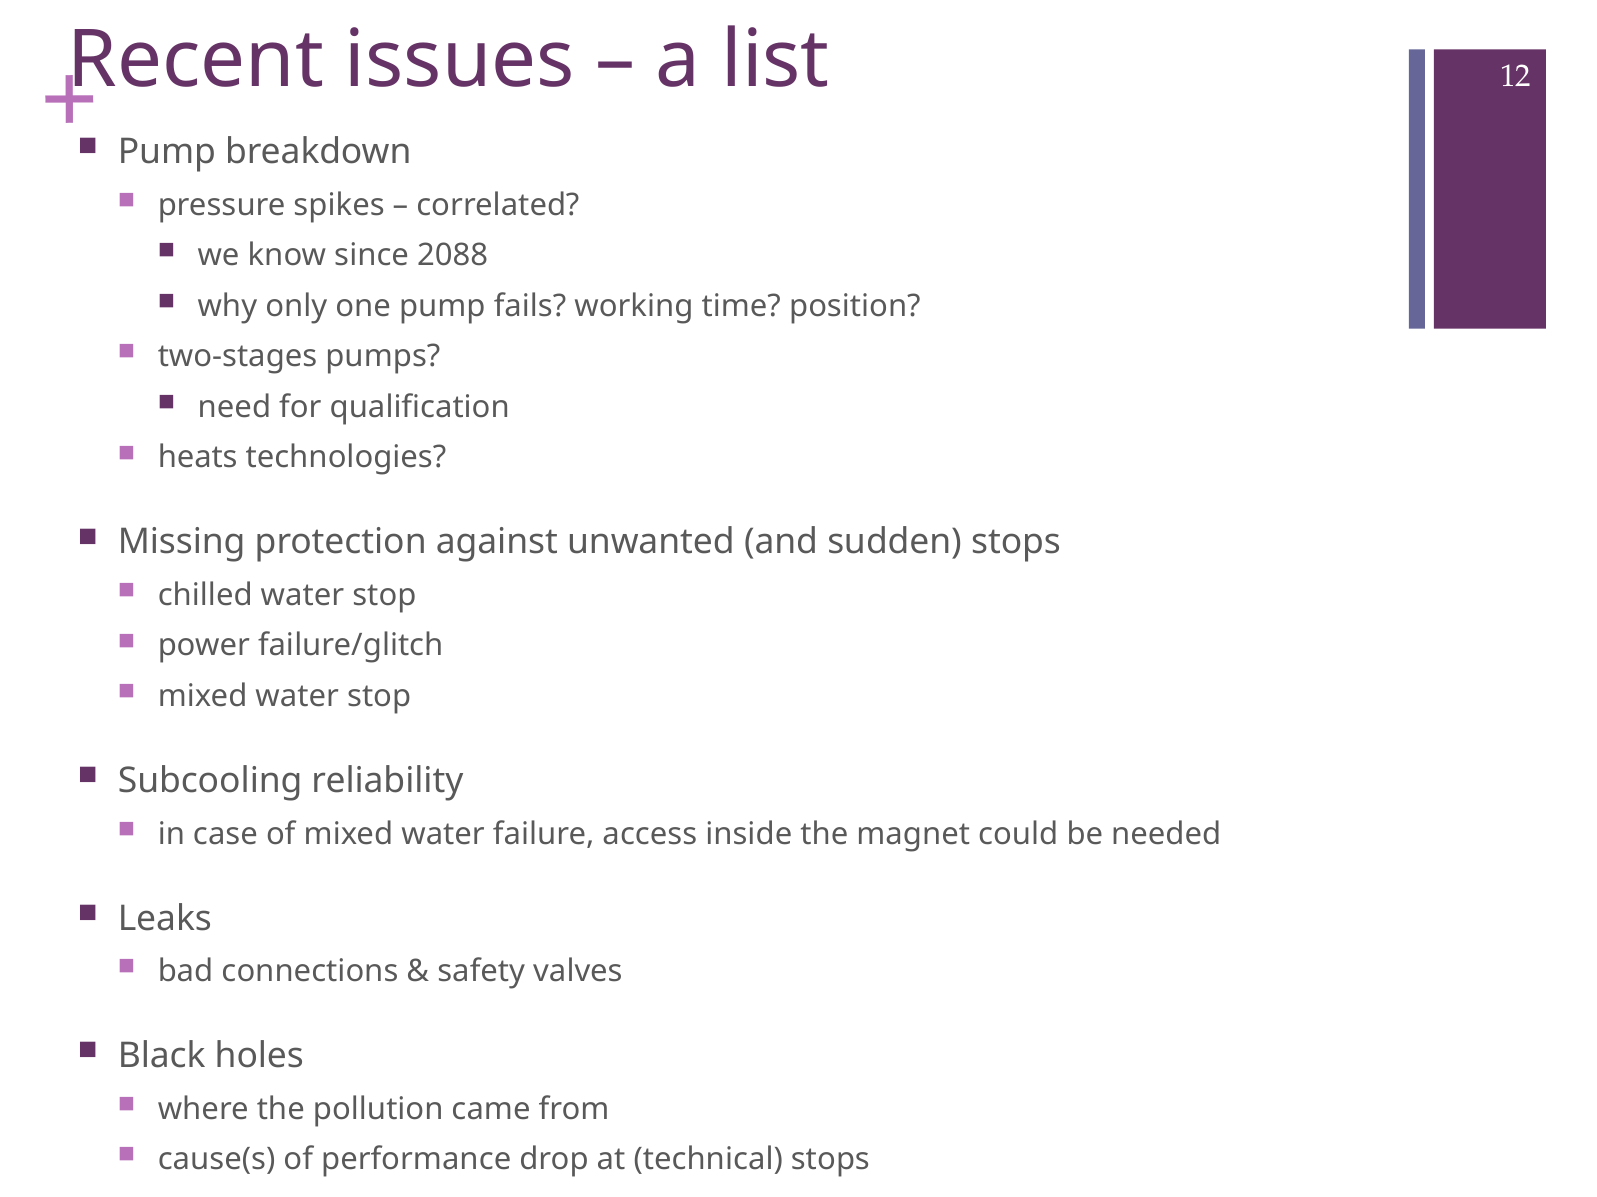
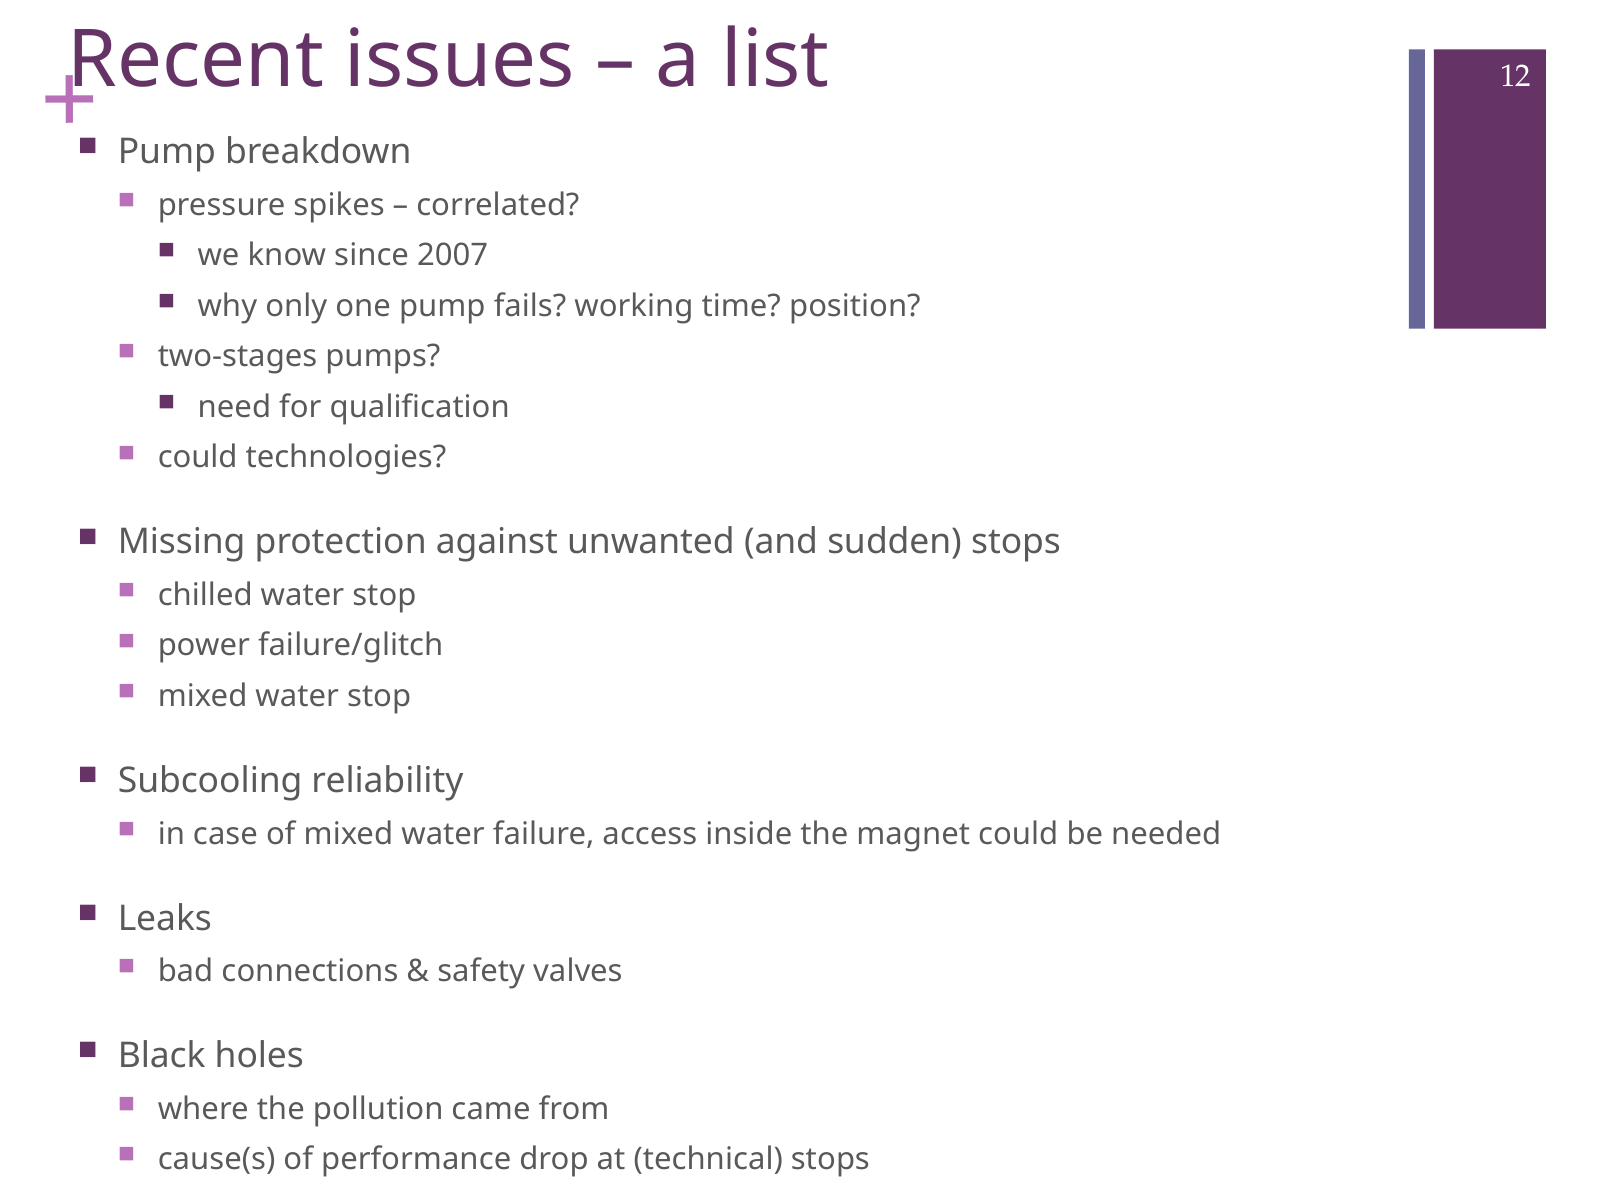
2088: 2088 -> 2007
heats at (198, 458): heats -> could
